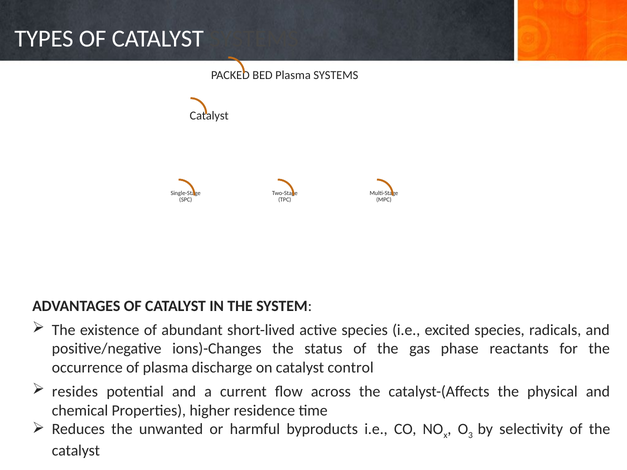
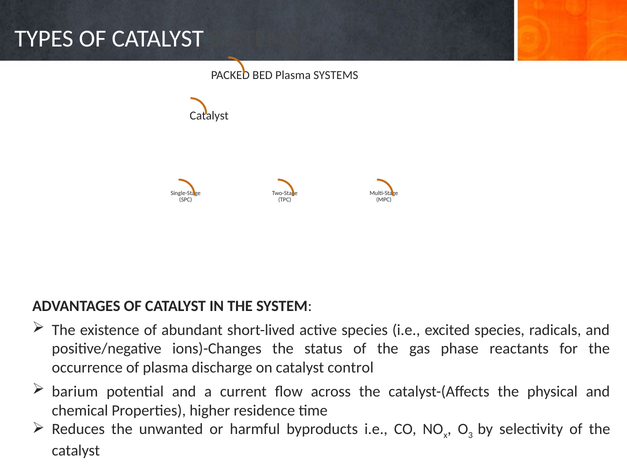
resides: resides -> barium
